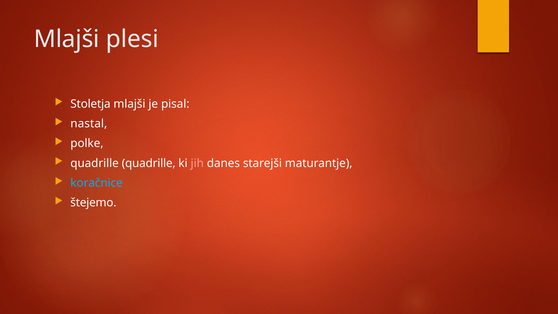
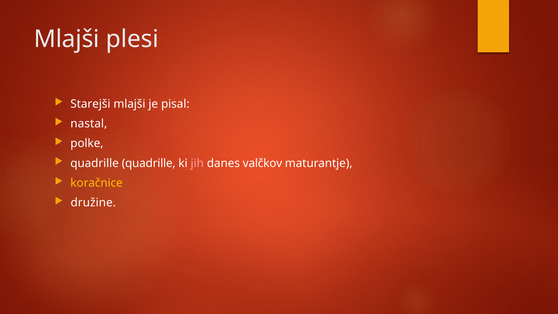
Stoletja: Stoletja -> Starejši
starejši: starejši -> valčkov
koračnice colour: light blue -> yellow
štejemo: štejemo -> družine
